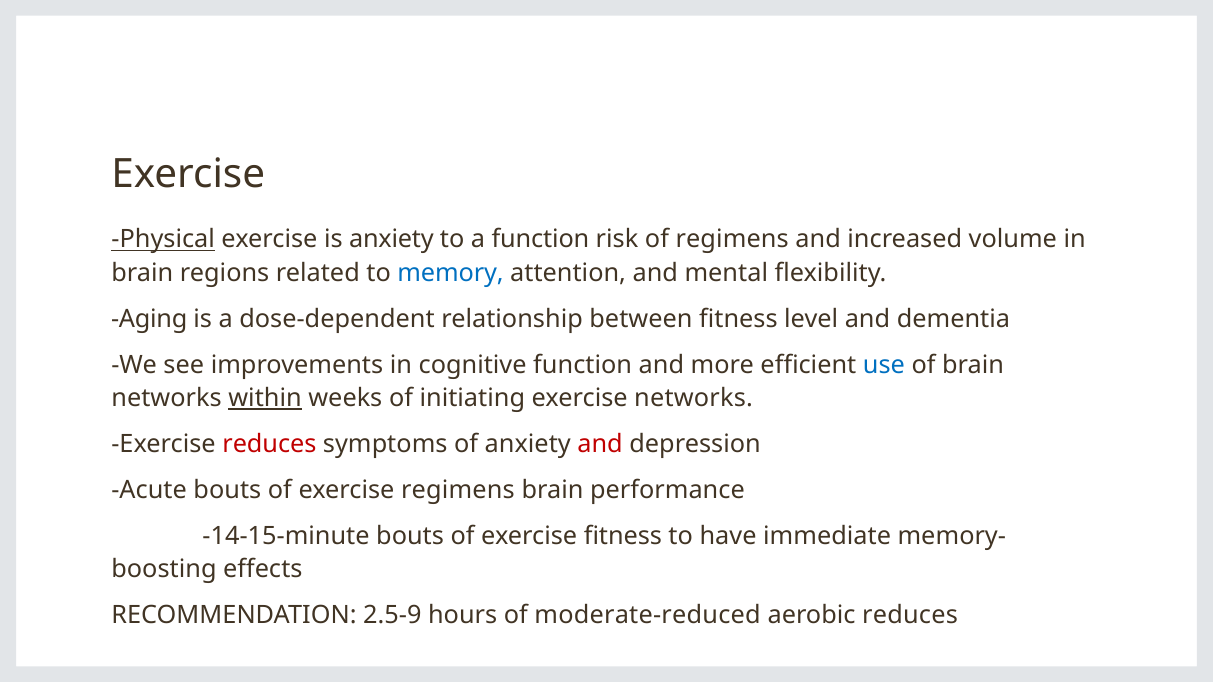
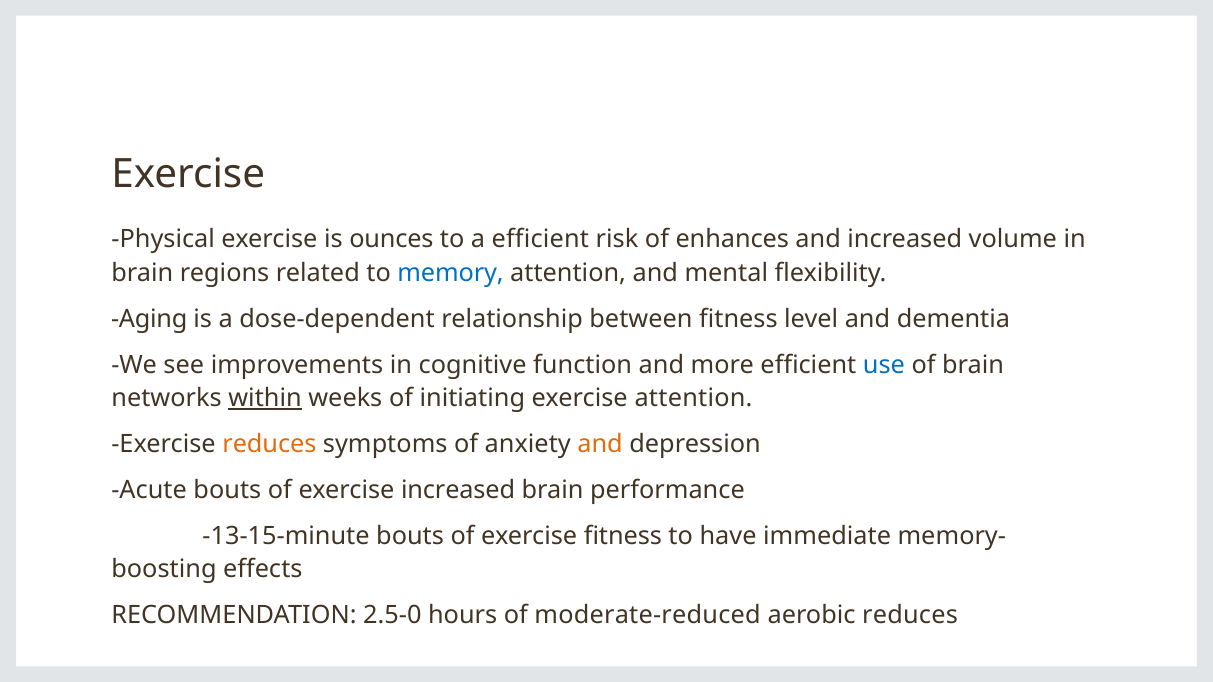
Physical underline: present -> none
is anxiety: anxiety -> ounces
a function: function -> efficient
of regimens: regimens -> enhances
exercise networks: networks -> attention
reduces at (269, 444) colour: red -> orange
and at (600, 444) colour: red -> orange
exercise regimens: regimens -> increased
-14-15-minute: -14-15-minute -> -13-15-minute
2.5-9: 2.5-9 -> 2.5-0
